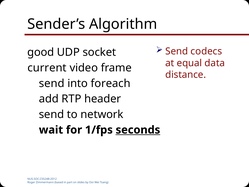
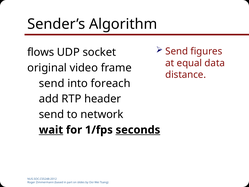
codecs: codecs -> figures
good: good -> flows
current: current -> original
wait underline: none -> present
